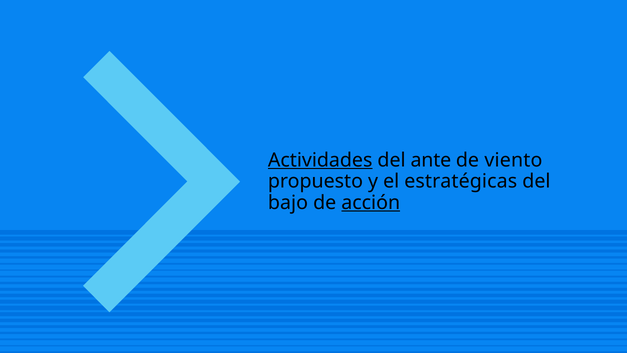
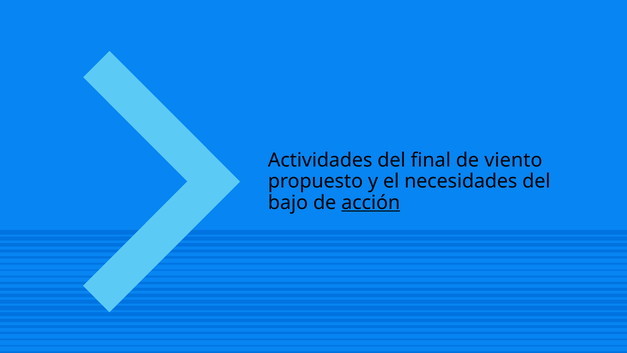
Actividades underline: present -> none
ante: ante -> final
estratégicas: estratégicas -> necesidades
